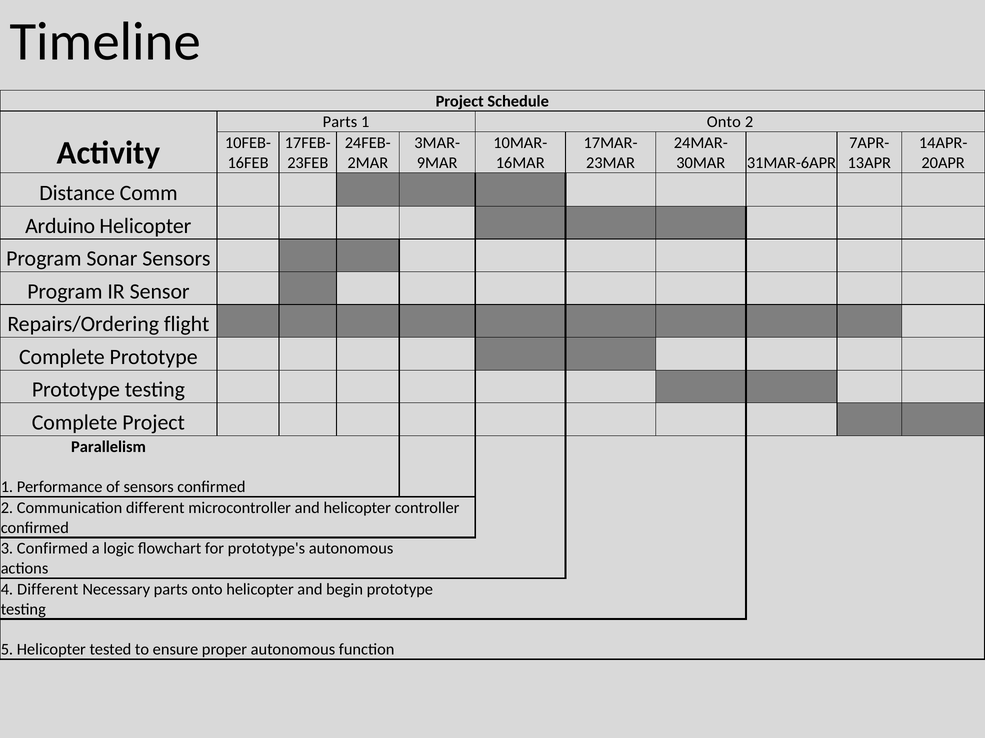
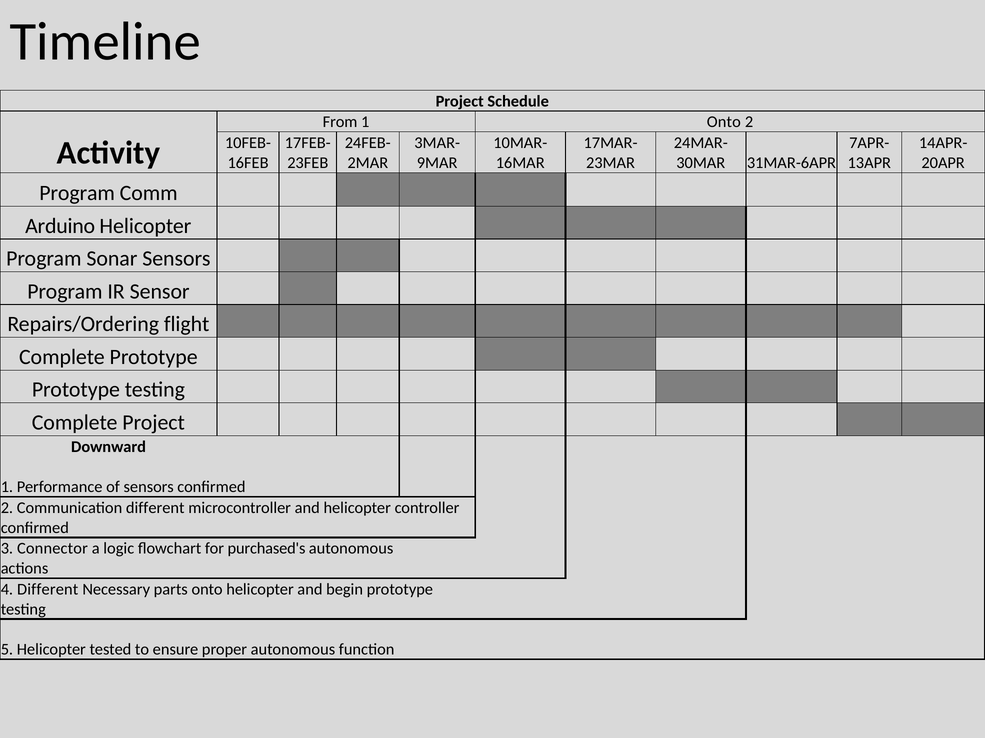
Parts at (340, 122): Parts -> From
Distance at (77, 193): Distance -> Program
Parallelism: Parallelism -> Downward
3 Confirmed: Confirmed -> Connector
prototype's: prototype's -> purchased's
